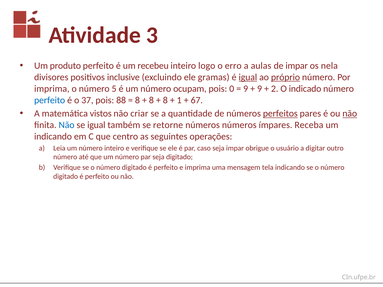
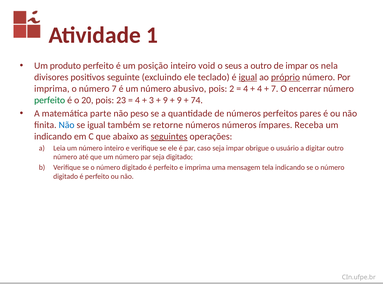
3: 3 -> 1
recebeu: recebeu -> posição
logo: logo -> void
erro: erro -> seus
a aulas: aulas -> outro
inclusive: inclusive -> seguinte
gramas: gramas -> teclado
número 5: 5 -> 7
ocupam: ocupam -> abusivo
0: 0 -> 2
9 at (246, 89): 9 -> 4
9 at (260, 89): 9 -> 4
2 at (275, 89): 2 -> 7
indicado: indicado -> encerrar
perfeito at (50, 100) colour: blue -> green
37: 37 -> 20
88: 88 -> 23
8 at (137, 100): 8 -> 4
8 at (151, 100): 8 -> 3
8 at (165, 100): 8 -> 9
1 at (179, 100): 1 -> 9
67: 67 -> 74
vistos: vistos -> parte
criar: criar -> peso
perfeitos underline: present -> none
não at (350, 114) underline: present -> none
centro: centro -> abaixo
seguintes underline: none -> present
